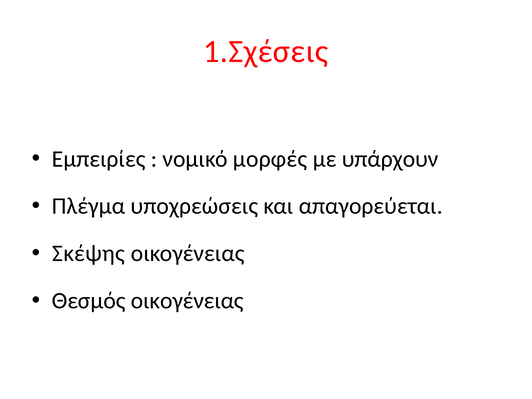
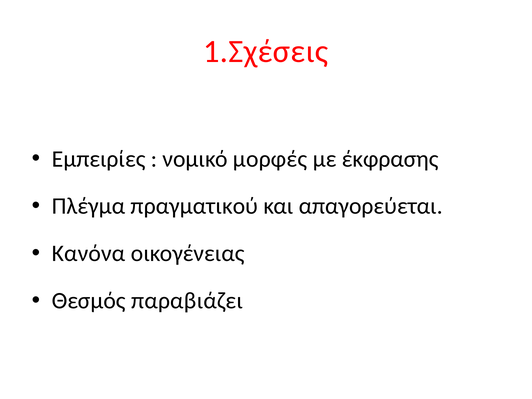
υπάρχουν: υπάρχουν -> έκφρασης
υποχρεώσεις: υποχρεώσεις -> πραγματικού
Σκέψης: Σκέψης -> Κανόνα
Θεσμός οικογένειας: οικογένειας -> παραβιάζει
